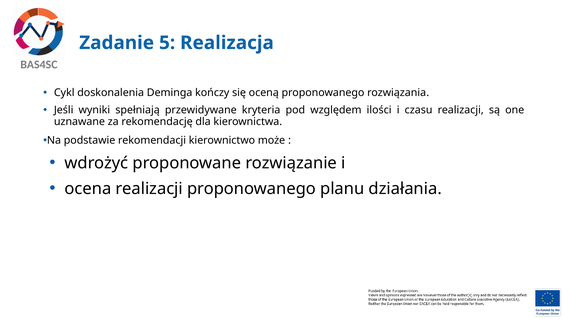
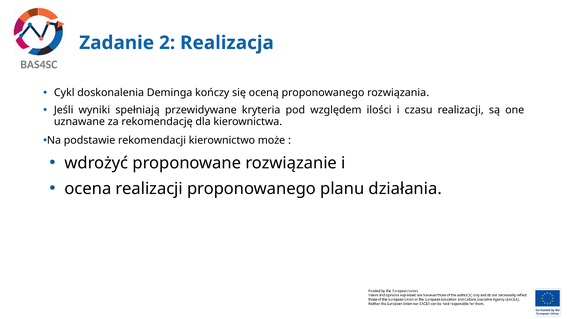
5: 5 -> 2
